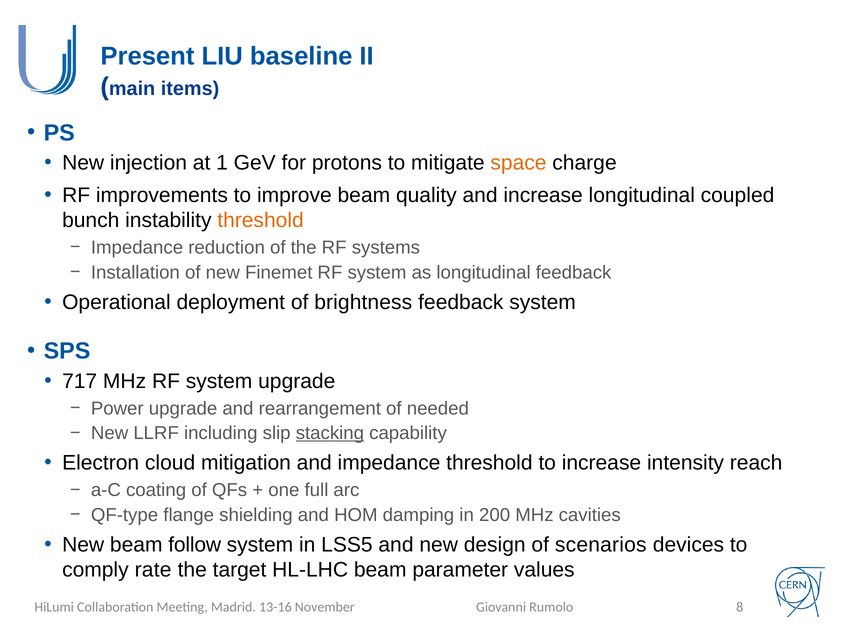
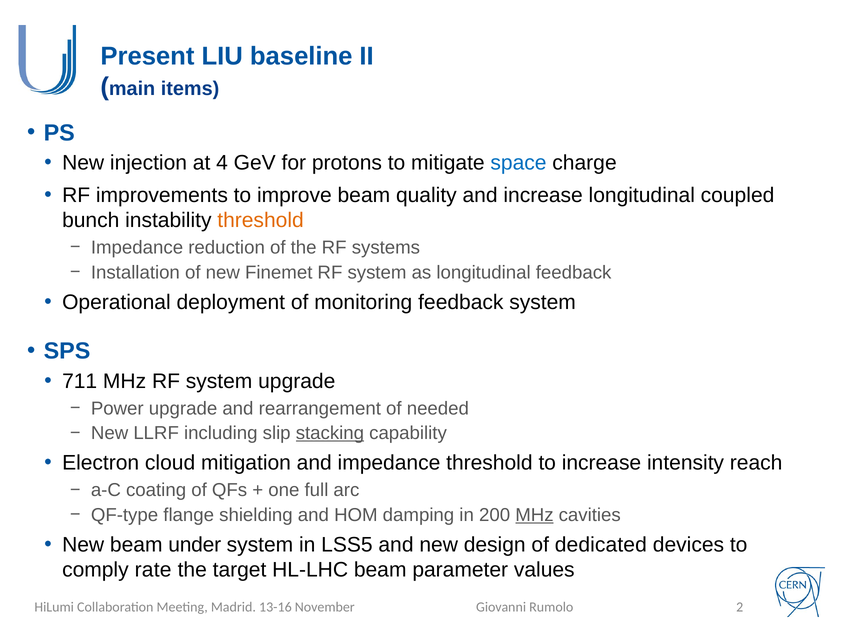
1: 1 -> 4
space colour: orange -> blue
brightness: brightness -> monitoring
717: 717 -> 711
MHz at (534, 515) underline: none -> present
follow: follow -> under
scenarios: scenarios -> dedicated
8: 8 -> 2
